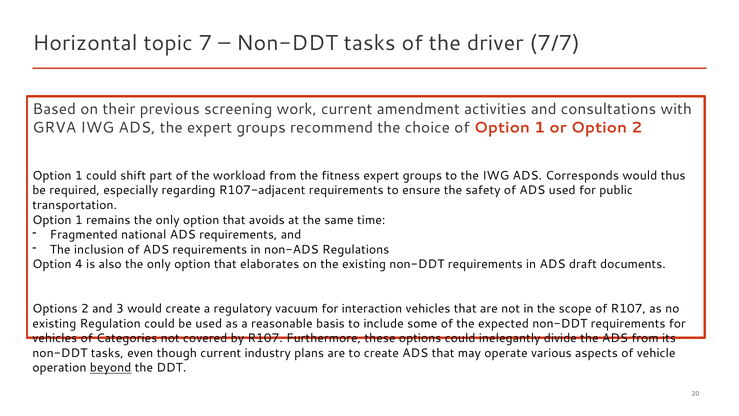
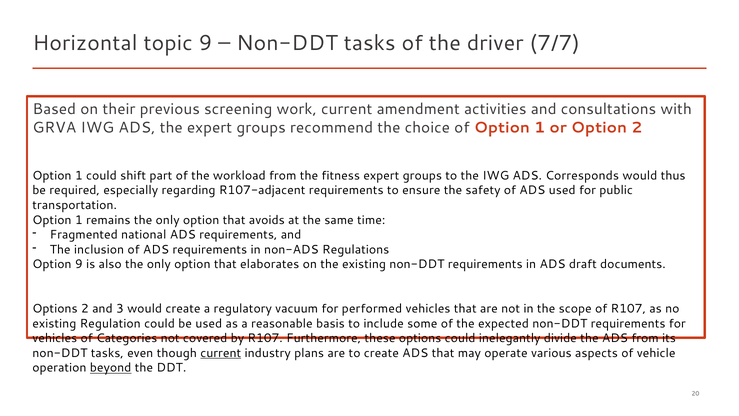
topic 7: 7 -> 9
Option 4: 4 -> 9
interaction: interaction -> performed
current at (221, 353) underline: none -> present
